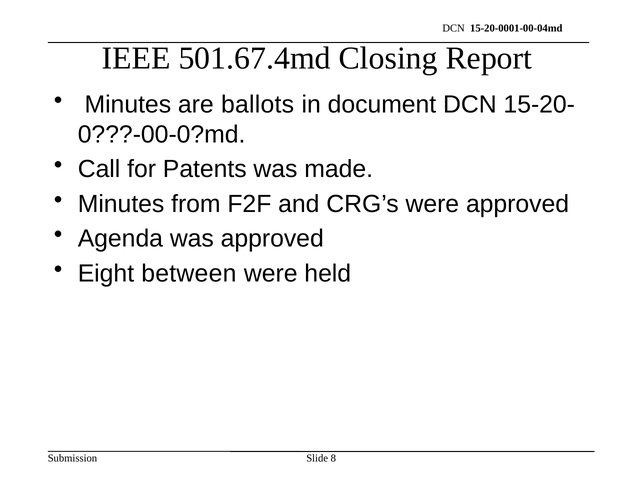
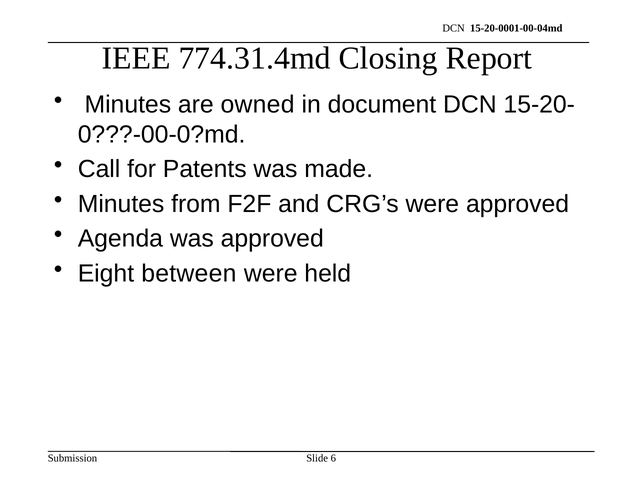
501.67.4md: 501.67.4md -> 774.31.4md
ballots: ballots -> owned
8: 8 -> 6
